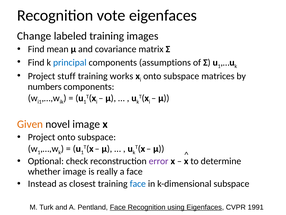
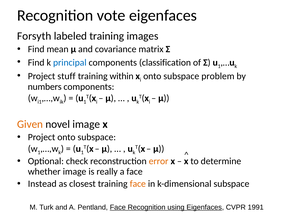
Change: Change -> Forsyth
assumptions: assumptions -> classification
works: works -> within
matrices: matrices -> problem
error colour: purple -> orange
face at (138, 183) colour: blue -> orange
